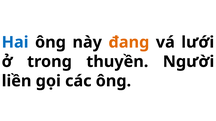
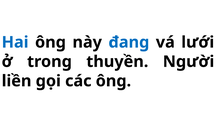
đang colour: orange -> blue
